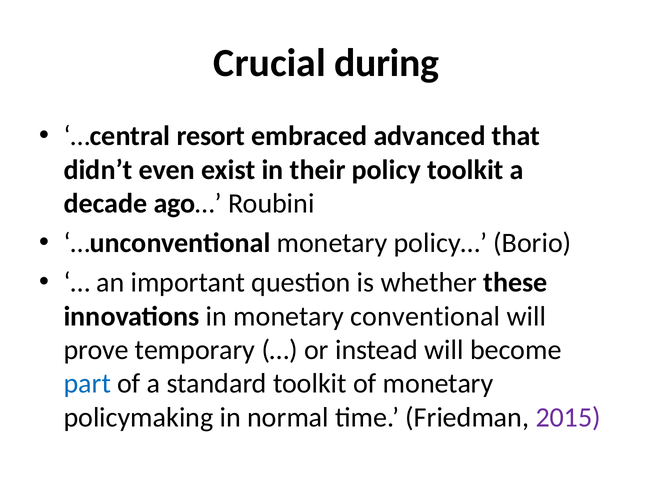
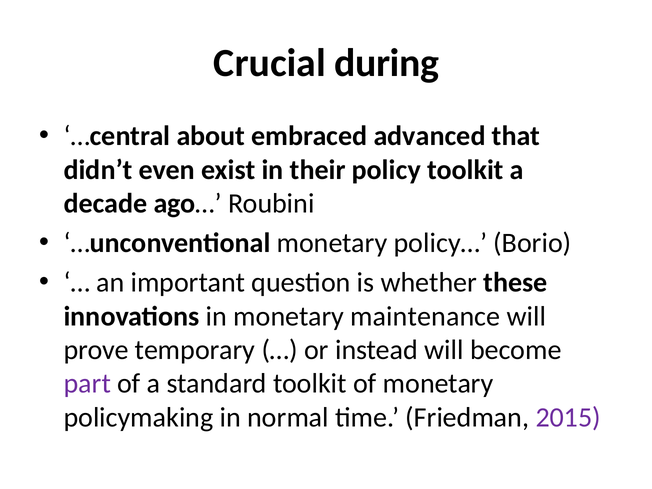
resort: resort -> about
conventional: conventional -> maintenance
part colour: blue -> purple
